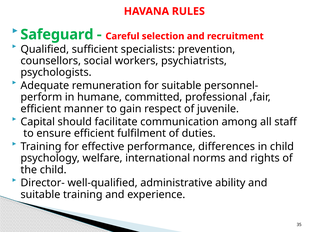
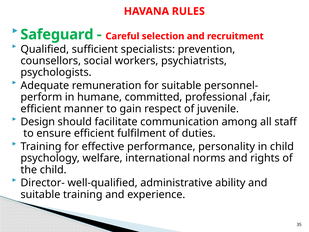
Capital: Capital -> Design
differences: differences -> personality
